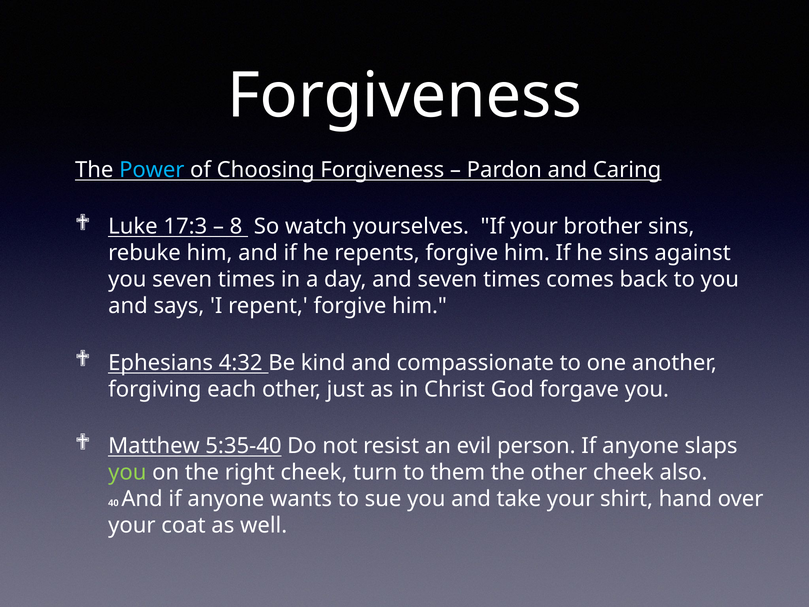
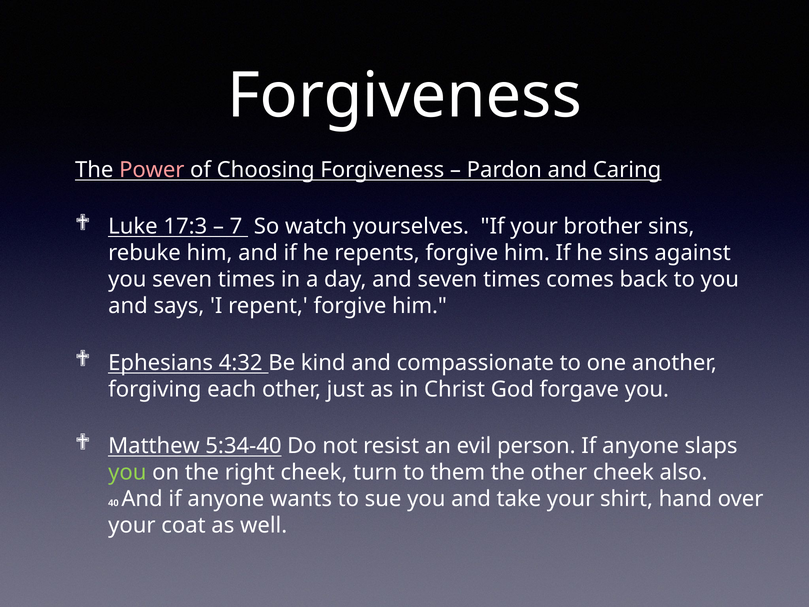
Power colour: light blue -> pink
8: 8 -> 7
5:35-40: 5:35-40 -> 5:34-40
